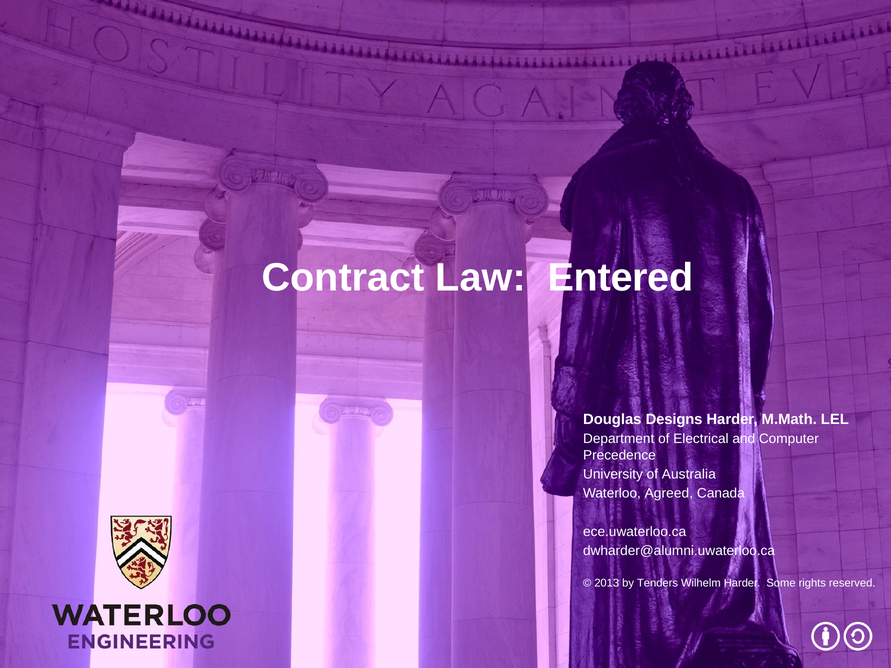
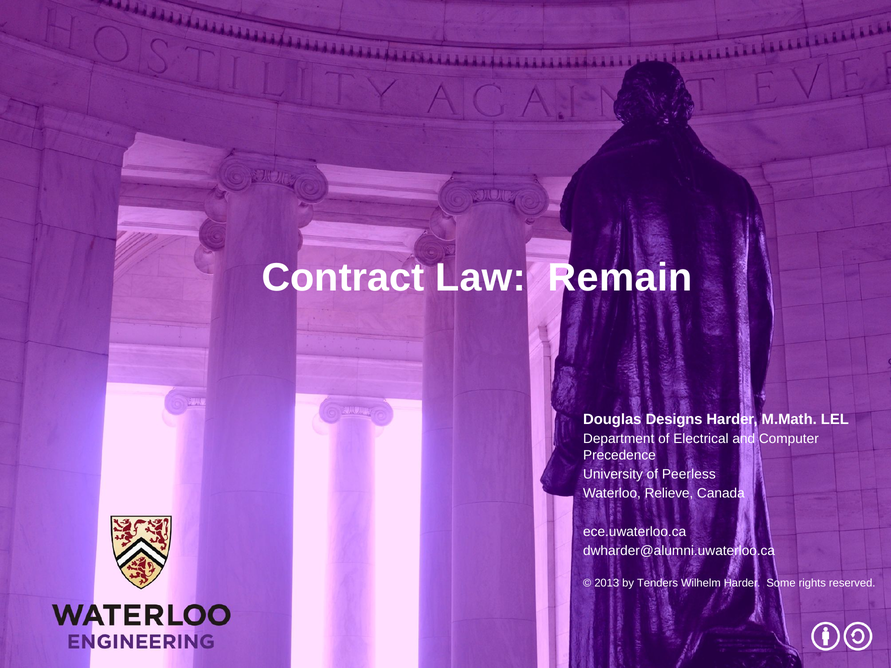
Entered: Entered -> Remain
Australia: Australia -> Peerless
Agreed: Agreed -> Relieve
